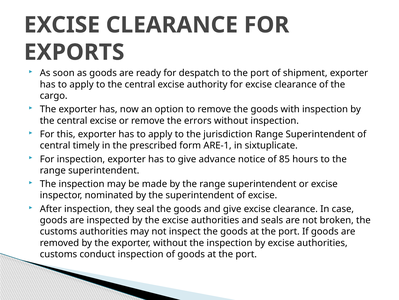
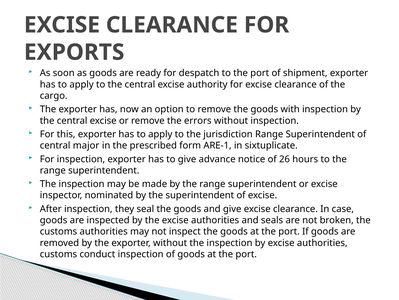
timely: timely -> major
85: 85 -> 26
